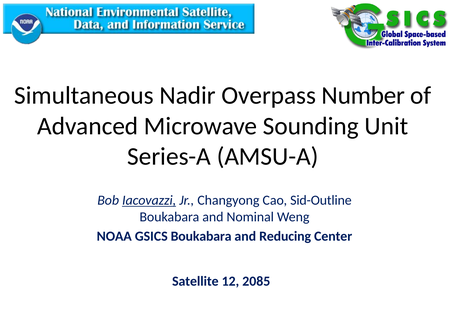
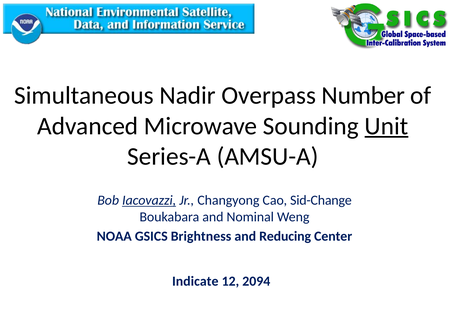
Unit underline: none -> present
Sid-Outline: Sid-Outline -> Sid-Change
GSICS Boukabara: Boukabara -> Brightness
Satellite: Satellite -> Indicate
2085: 2085 -> 2094
